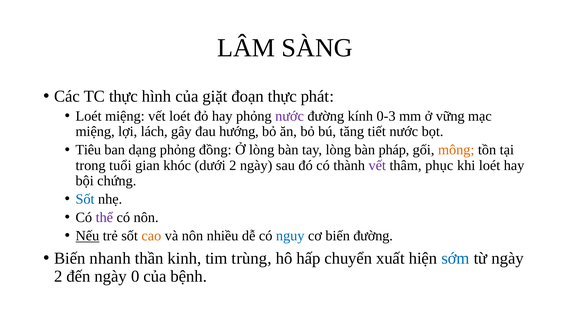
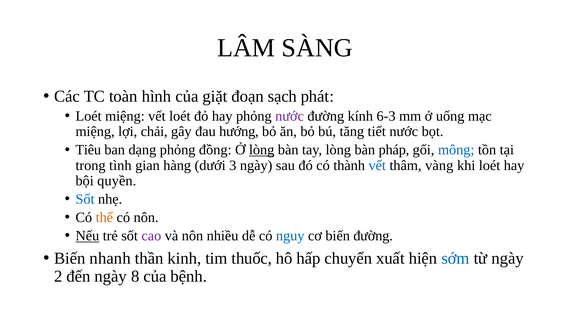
TC thực: thực -> toàn
đoạn thực: thực -> sạch
0-3: 0-3 -> 6-3
vững: vững -> uống
lách: lách -> chải
lòng at (262, 150) underline: none -> present
mông colour: orange -> blue
tuổi: tuổi -> tình
khóc: khóc -> hàng
dưới 2: 2 -> 3
vết at (377, 165) colour: purple -> blue
phục: phục -> vàng
chứng: chứng -> quyền
thể colour: purple -> orange
cao colour: orange -> purple
trùng: trùng -> thuốc
0: 0 -> 8
